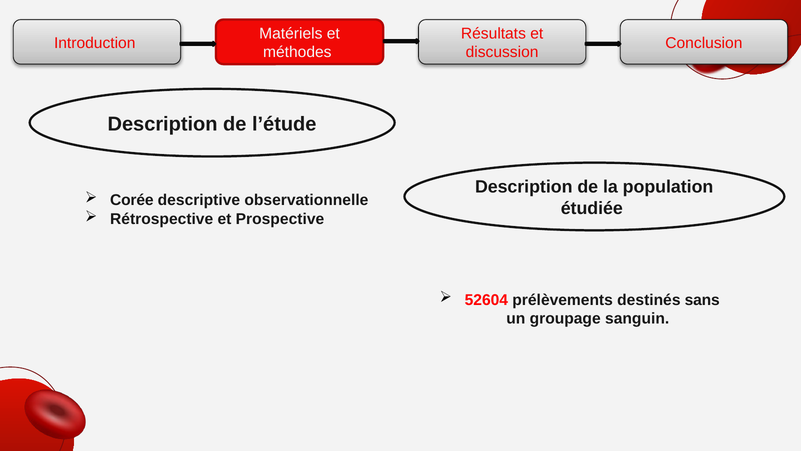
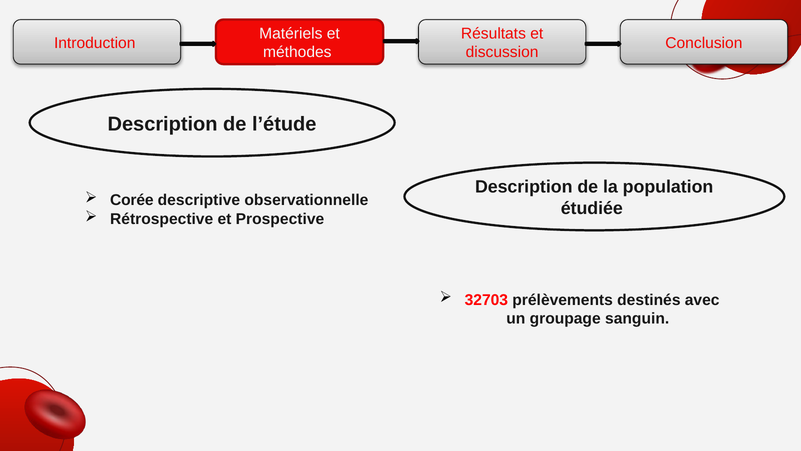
52604: 52604 -> 32703
sans: sans -> avec
